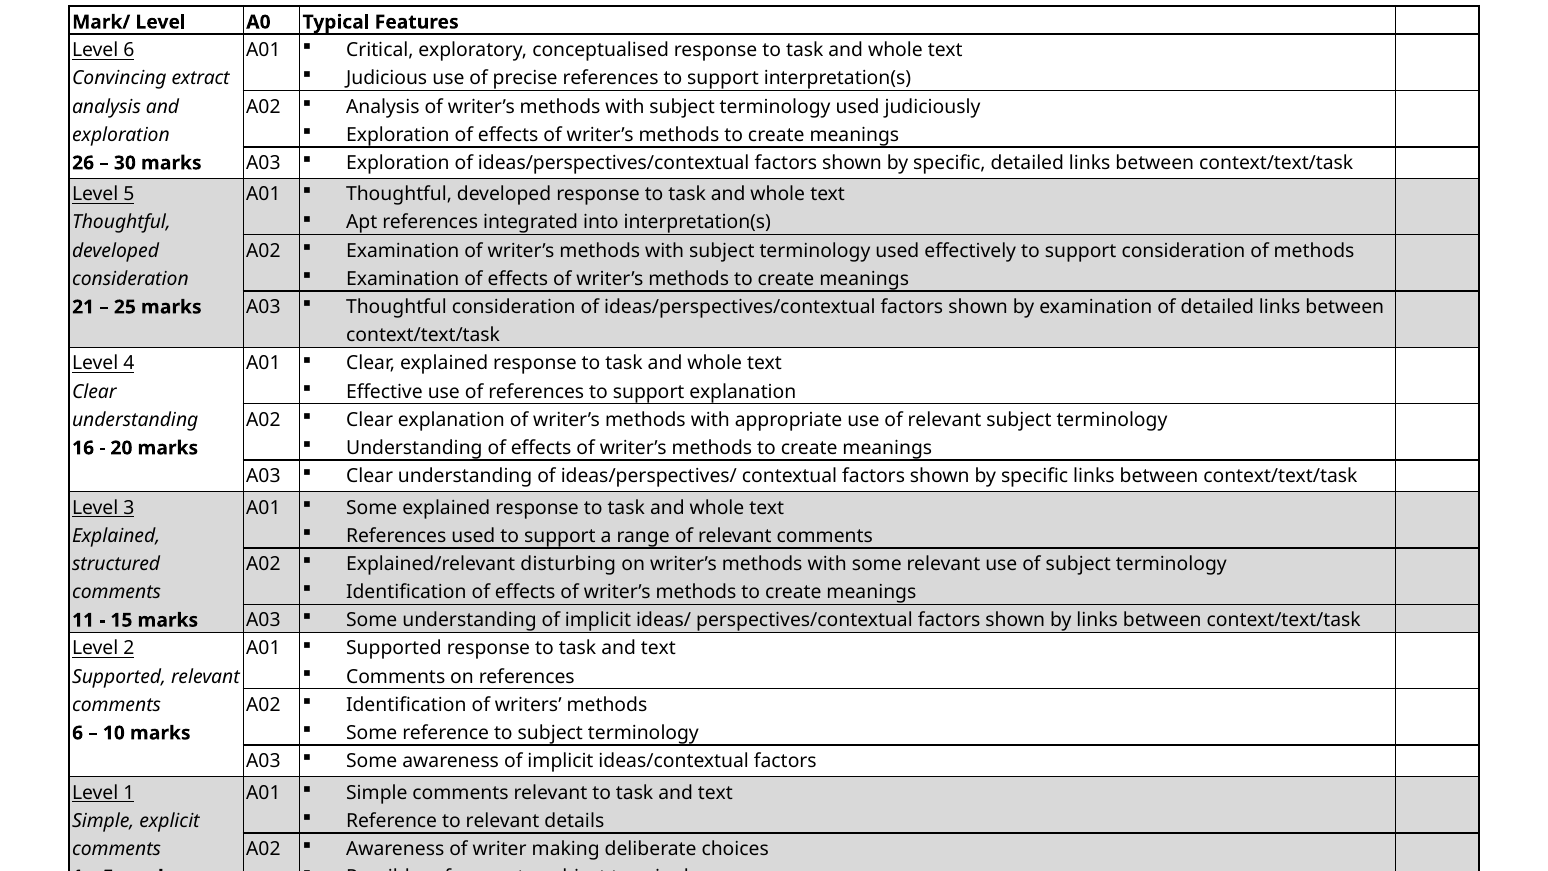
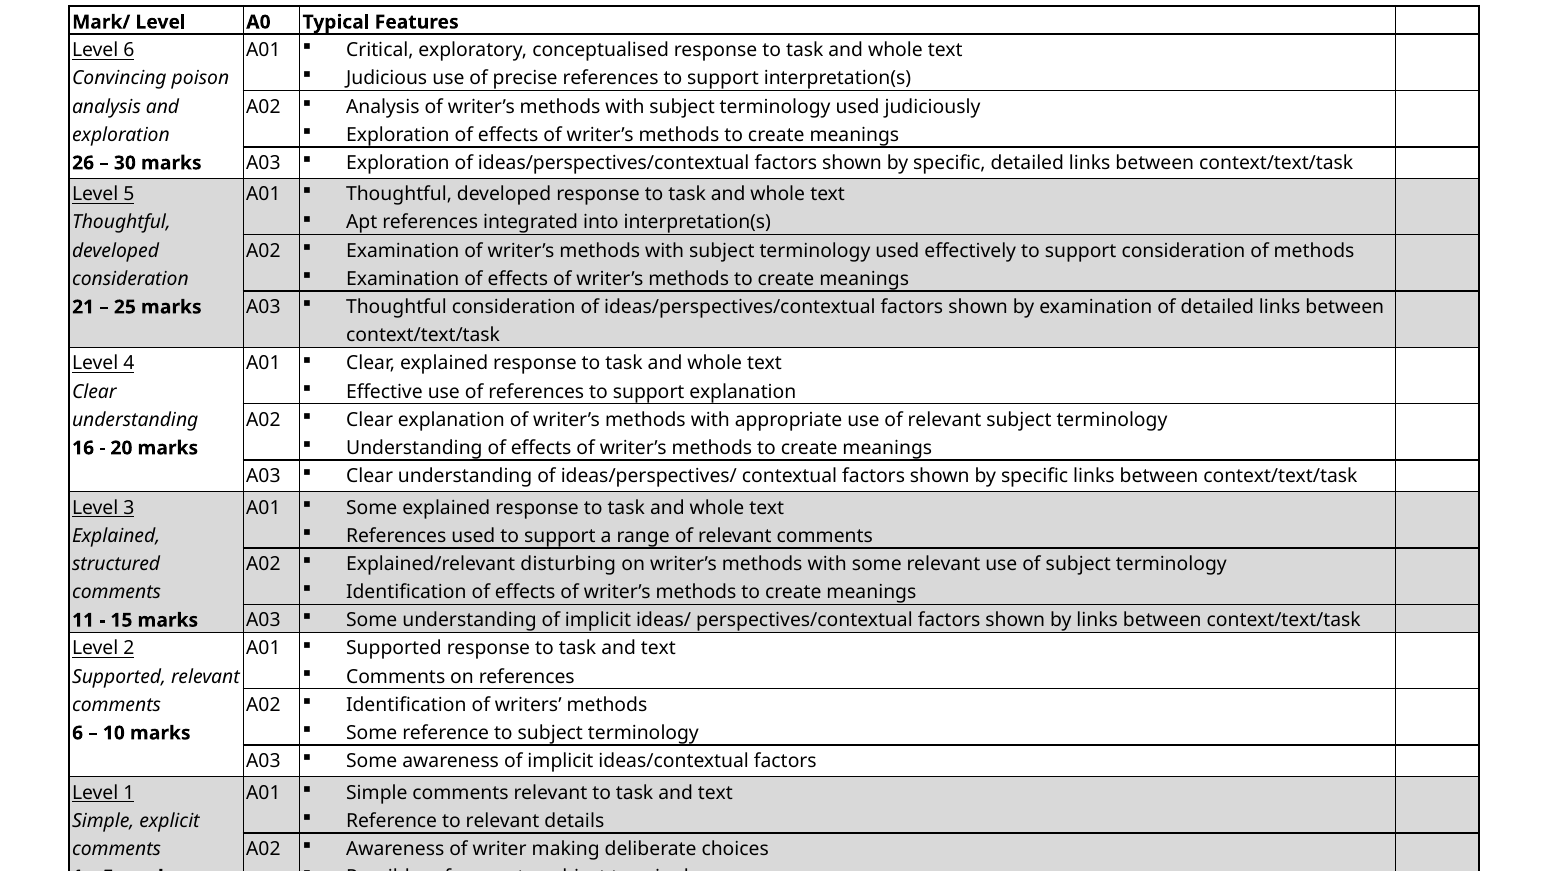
extract: extract -> poison
